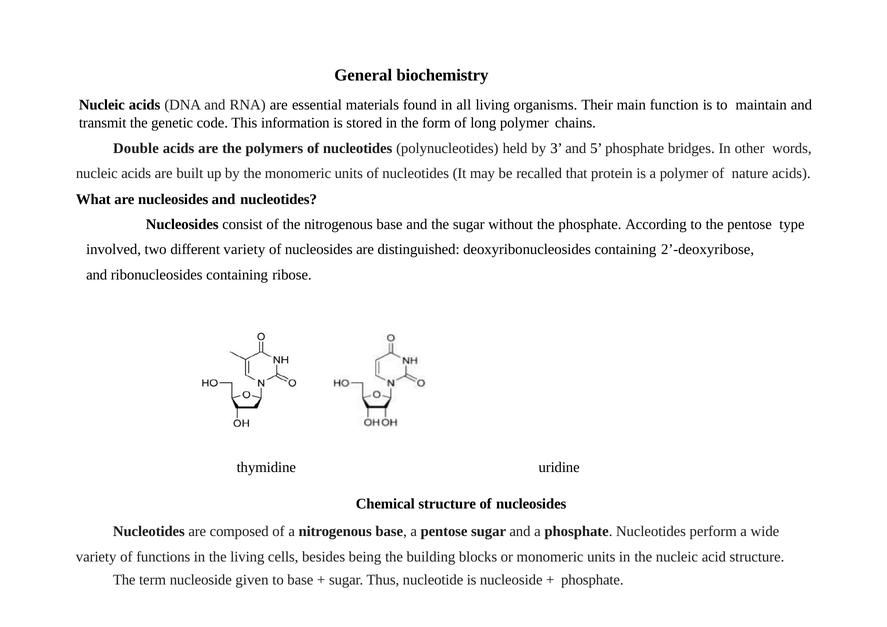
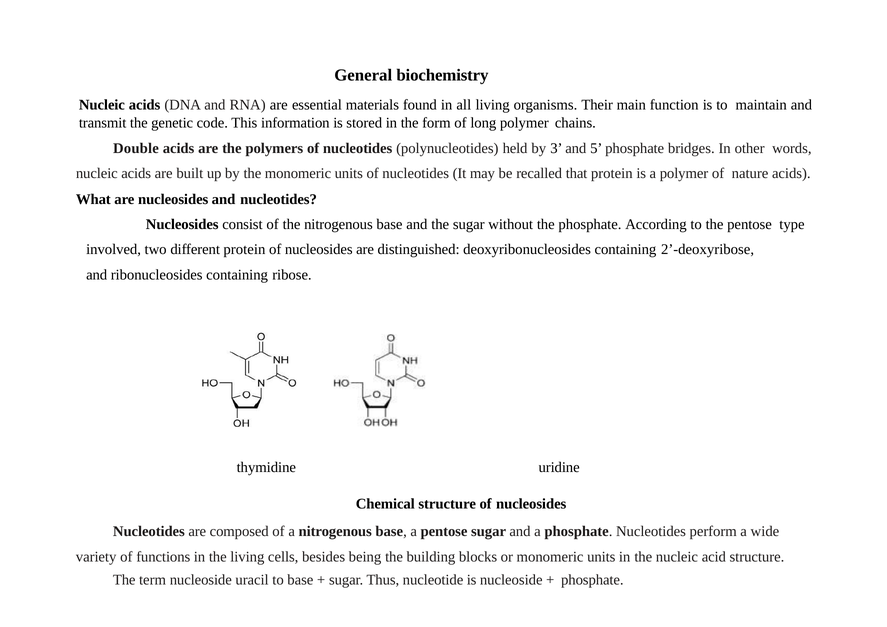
different variety: variety -> protein
given: given -> uracil
